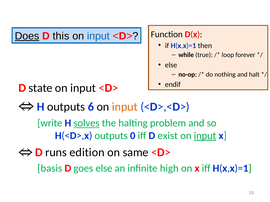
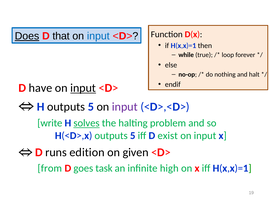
this: this -> that
state: state -> have
input at (83, 88) underline: none -> present
H outputs 6: 6 -> 5
input at (125, 107) colour: orange -> purple
H(<D>,x outputs 0: 0 -> 5
input at (205, 136) underline: present -> none
same: same -> given
basis: basis -> from
goes else: else -> task
